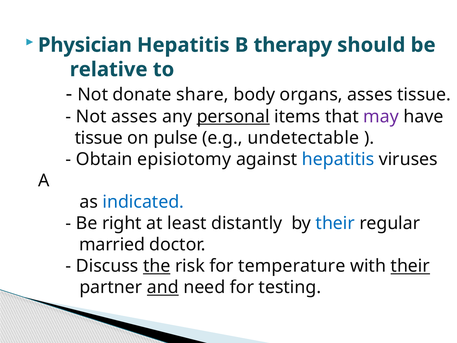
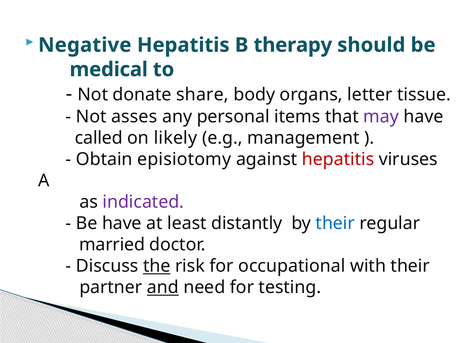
Physician: Physician -> Negative
relative: relative -> medical
organs asses: asses -> letter
personal underline: present -> none
tissue at (99, 138): tissue -> called
pulse: pulse -> likely
undetectable: undetectable -> management
hepatitis at (338, 159) colour: blue -> red
indicated colour: blue -> purple
Be right: right -> have
temperature: temperature -> occupational
their at (410, 266) underline: present -> none
